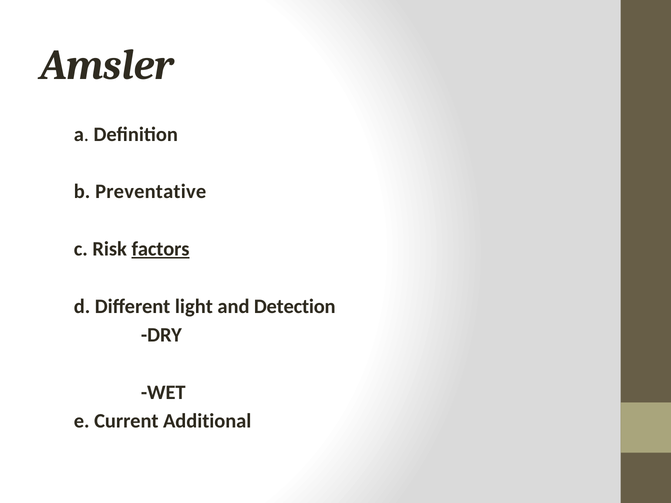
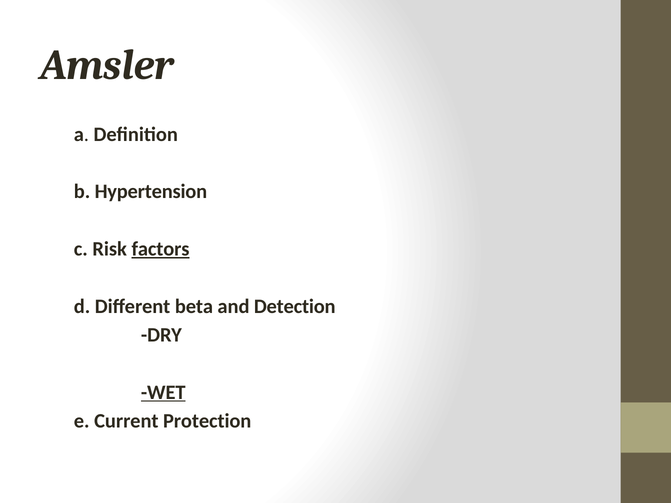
Preventative: Preventative -> Hypertension
light: light -> beta
WET underline: none -> present
Additional: Additional -> Protection
